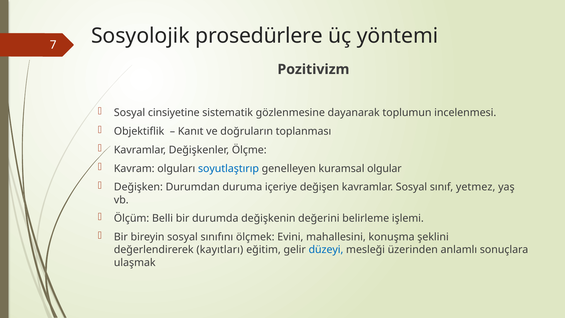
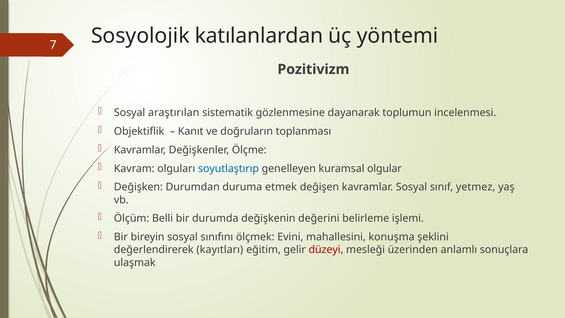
prosedürlere: prosedürlere -> katılanlardan
cinsiyetine: cinsiyetine -> araştırılan
içeriye: içeriye -> etmek
düzeyi colour: blue -> red
